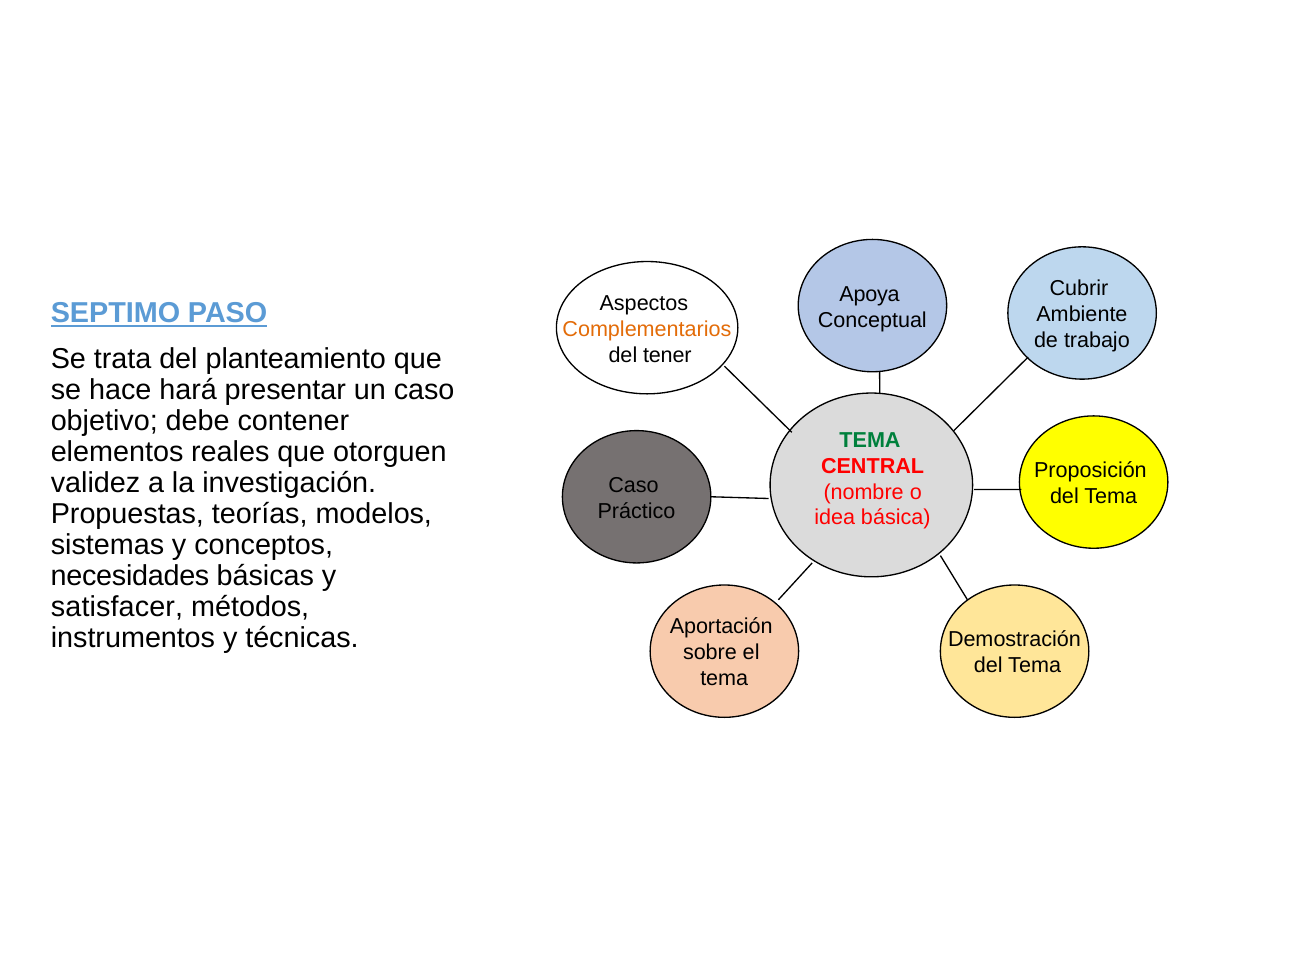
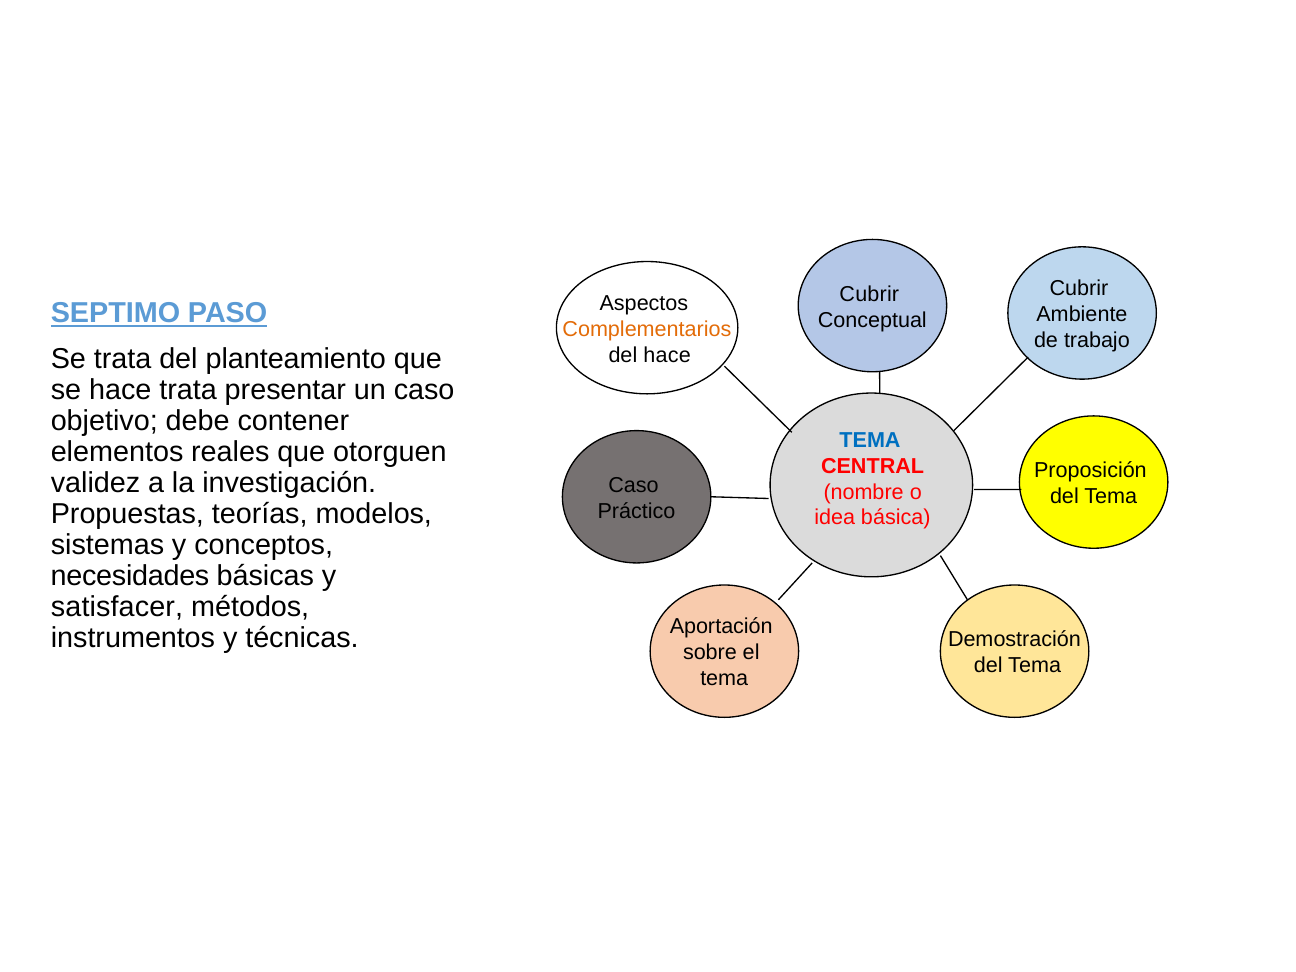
Apoya at (870, 294): Apoya -> Cubrir
del tener: tener -> hace
hace hará: hará -> trata
TEMA at (870, 440) colour: green -> blue
